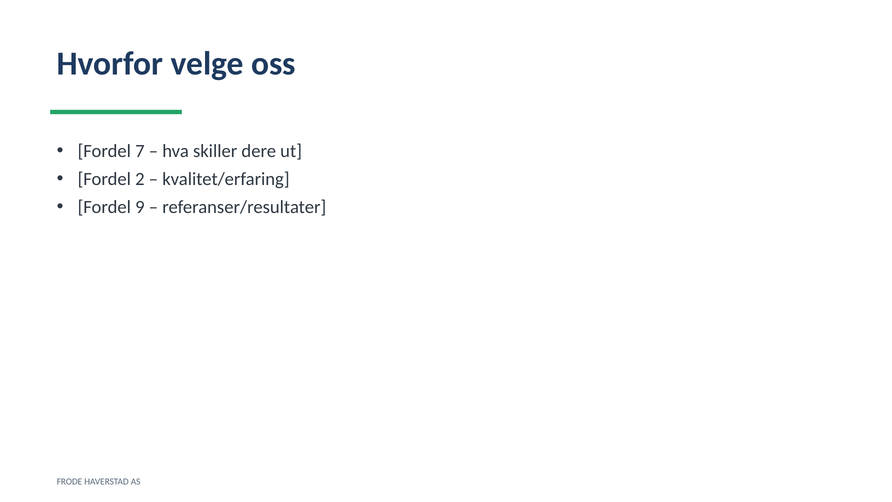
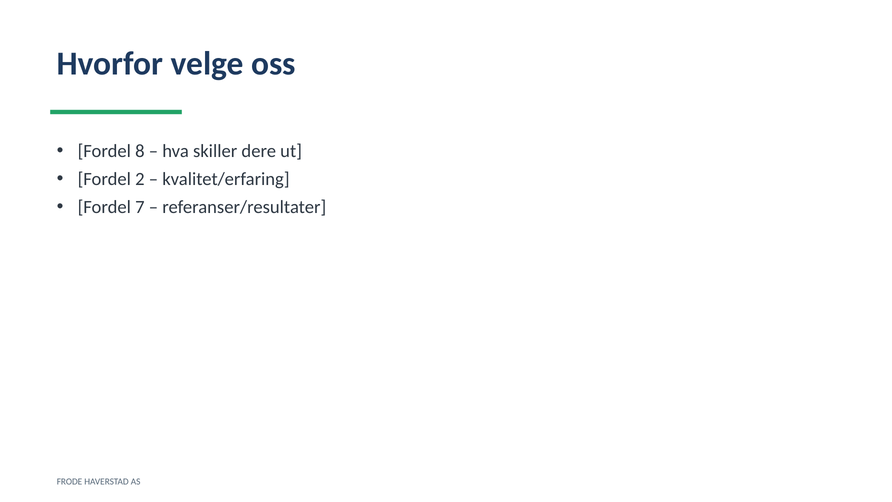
7: 7 -> 8
9: 9 -> 7
